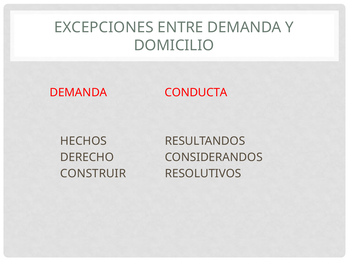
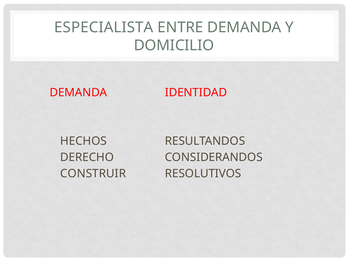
EXCEPCIONES: EXCEPCIONES -> ESPECIALISTA
CONDUCTA: CONDUCTA -> IDENTIDAD
